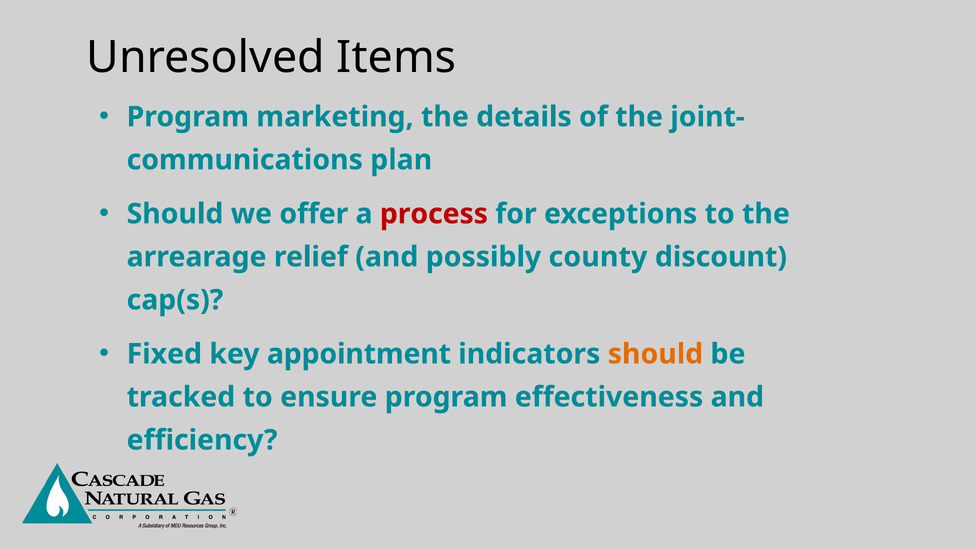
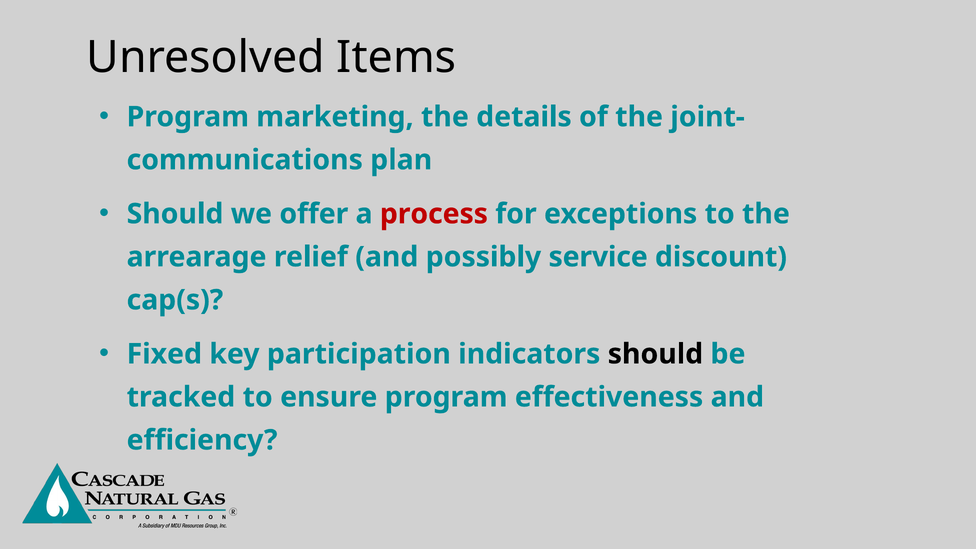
county: county -> service
appointment: appointment -> participation
should at (655, 354) colour: orange -> black
